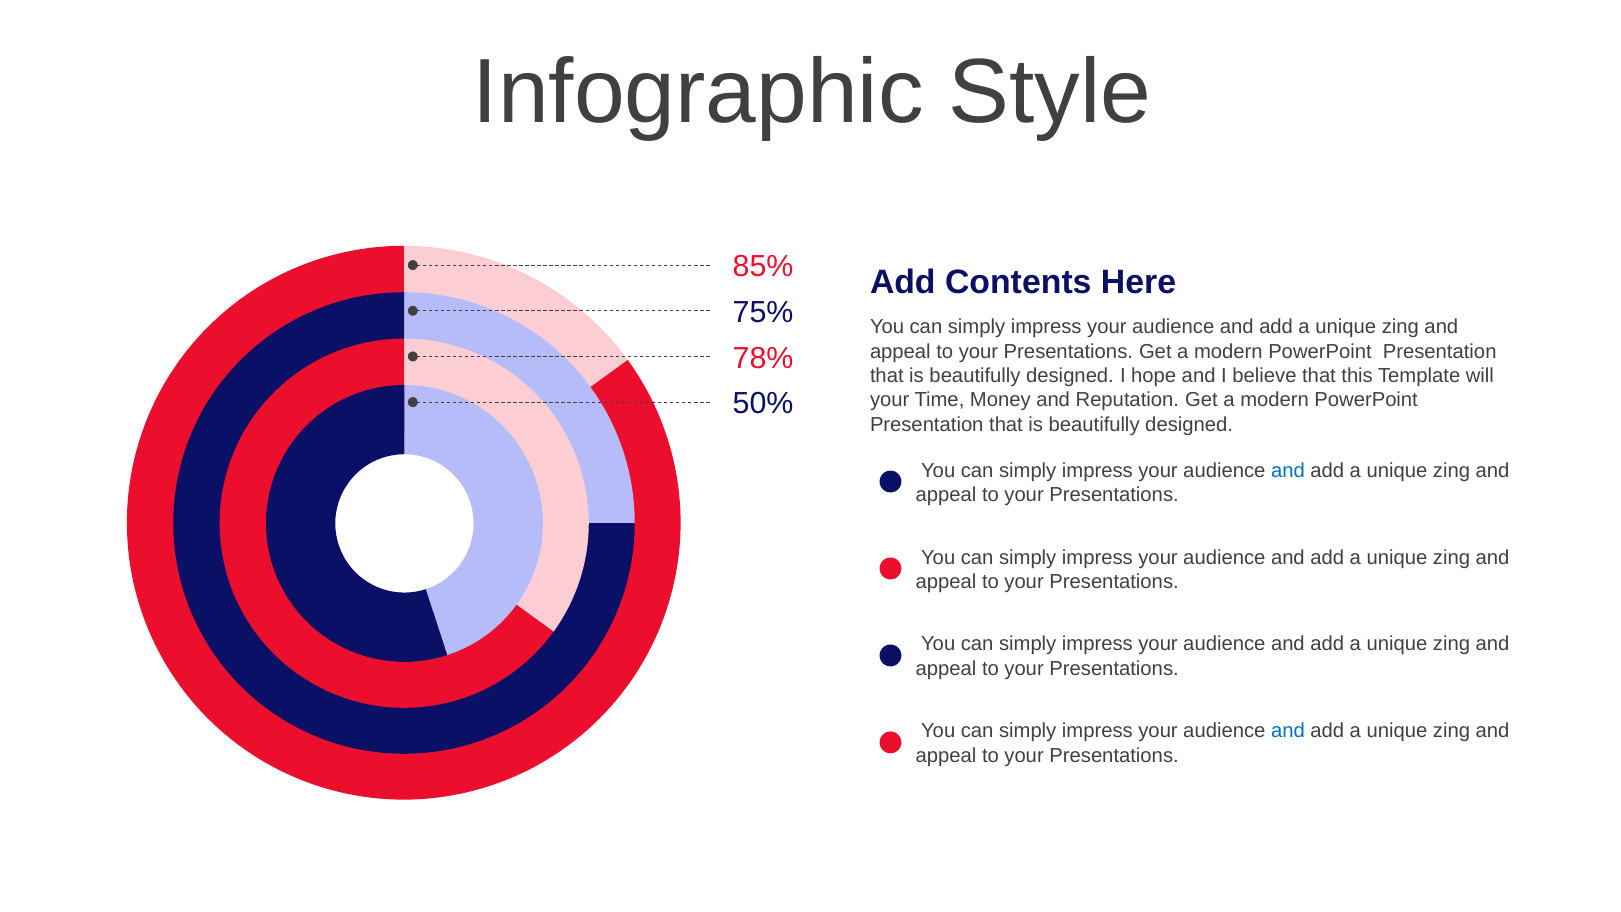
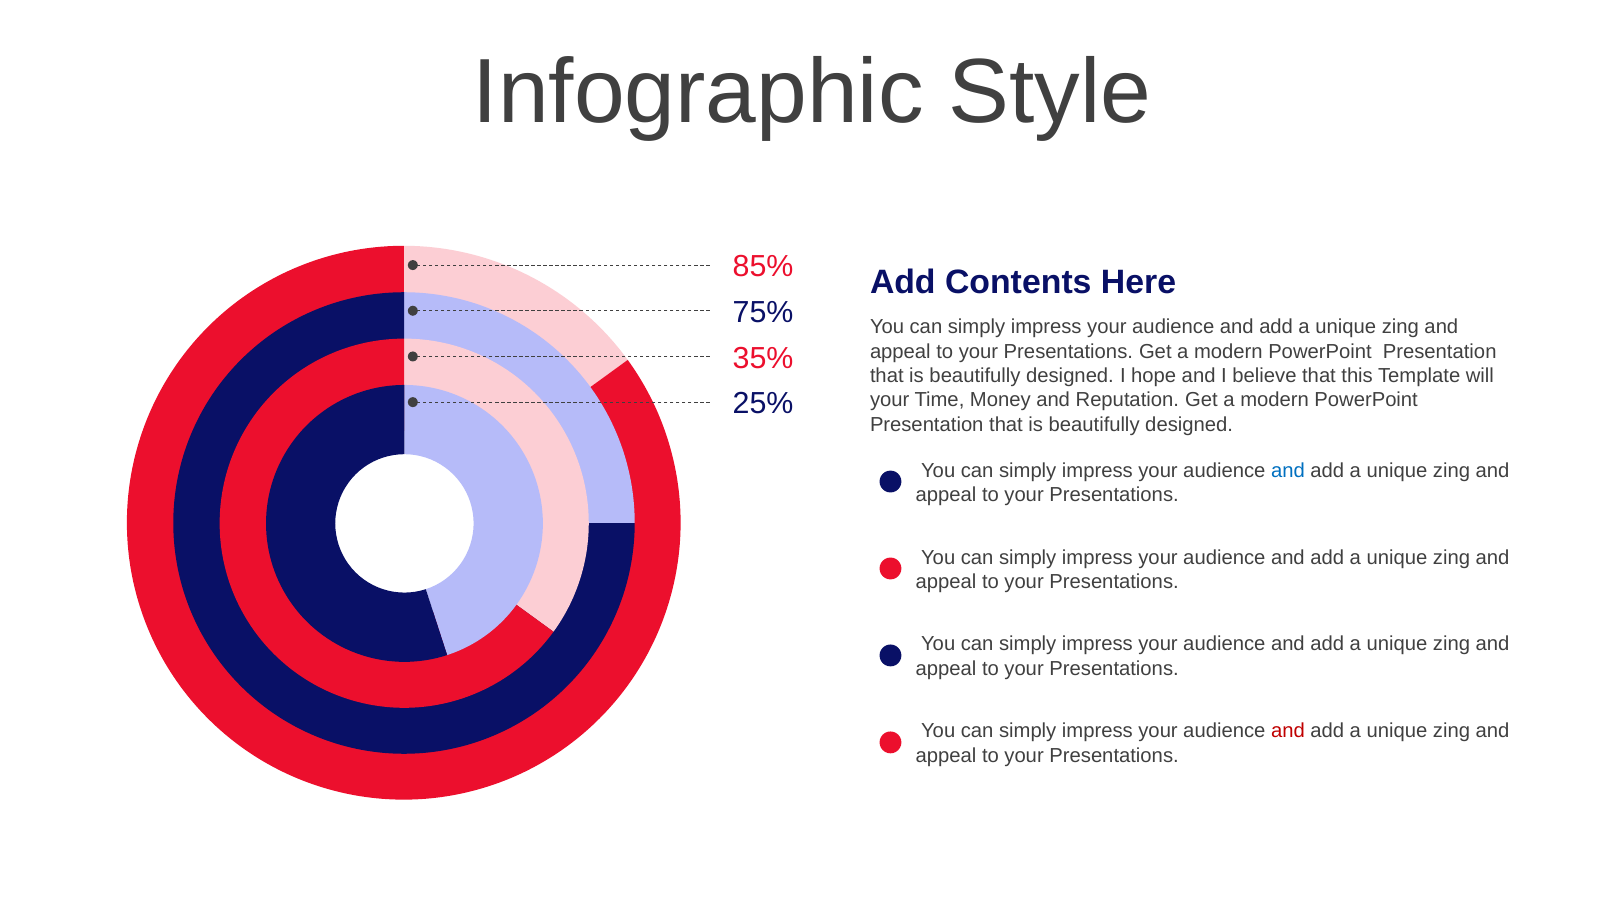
78%: 78% -> 35%
50%: 50% -> 25%
and at (1288, 731) colour: blue -> red
